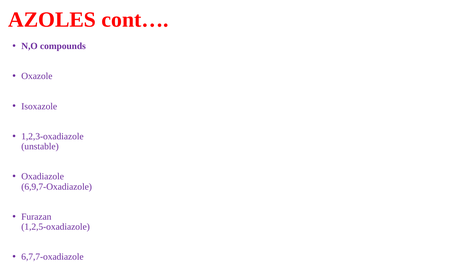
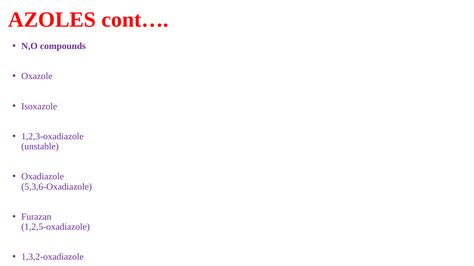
6,9,7-Oxadiazole: 6,9,7-Oxadiazole -> 5,3,6-Oxadiazole
6,7,7-oxadiazole: 6,7,7-oxadiazole -> 1,3,2-oxadiazole
